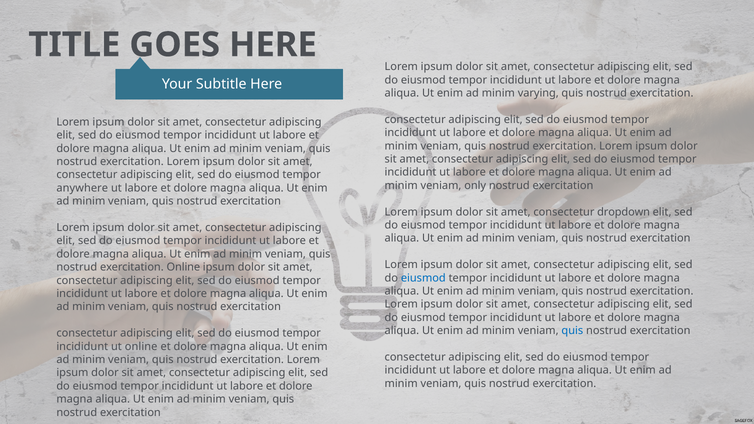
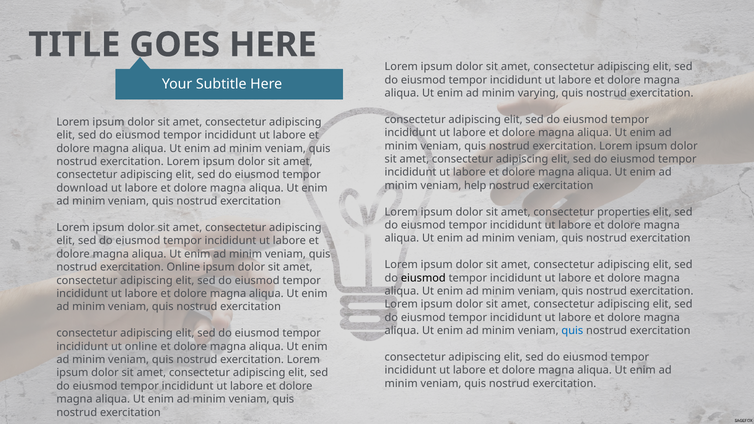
only: only -> help
anywhere: anywhere -> download
dropdown: dropdown -> properties
eiusmod at (423, 278) colour: blue -> black
